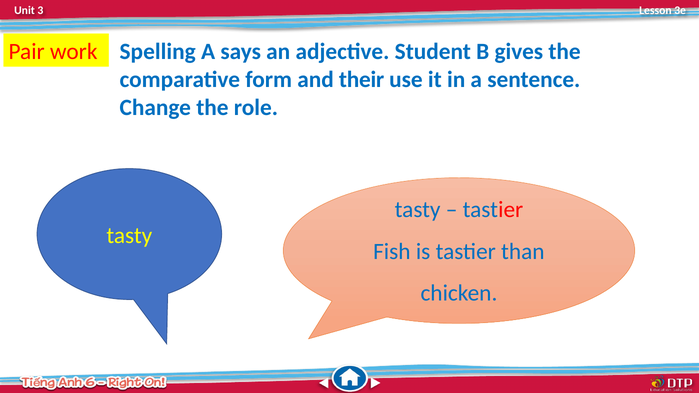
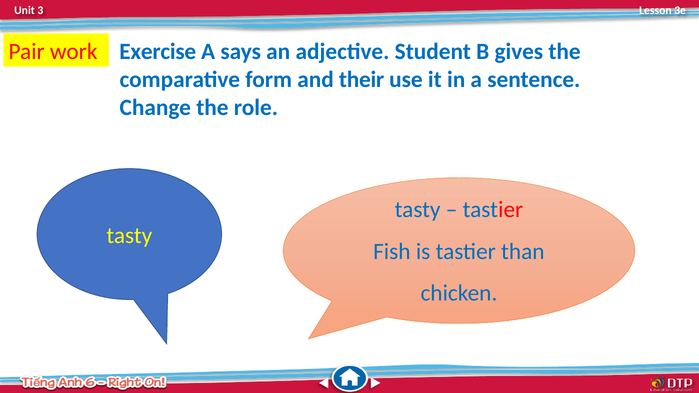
Spelling: Spelling -> Exercise
